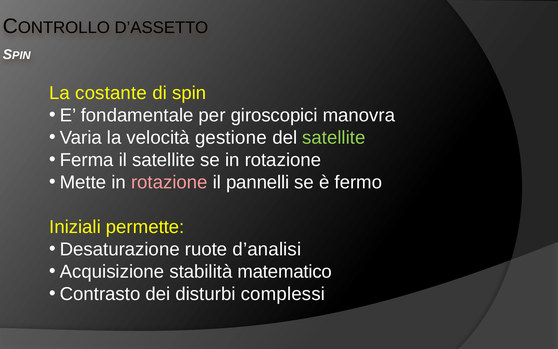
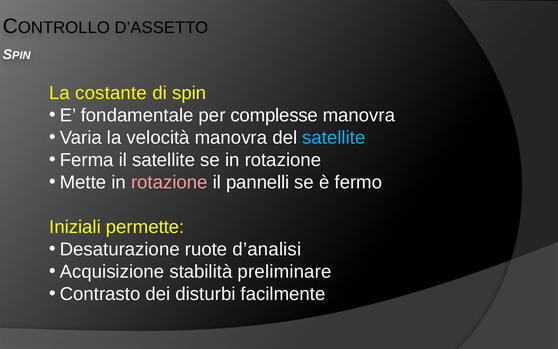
giroscopici: giroscopici -> complesse
velocità gestione: gestione -> manovra
satellite at (334, 138) colour: light green -> light blue
matematico: matematico -> preliminare
complessi: complessi -> facilmente
